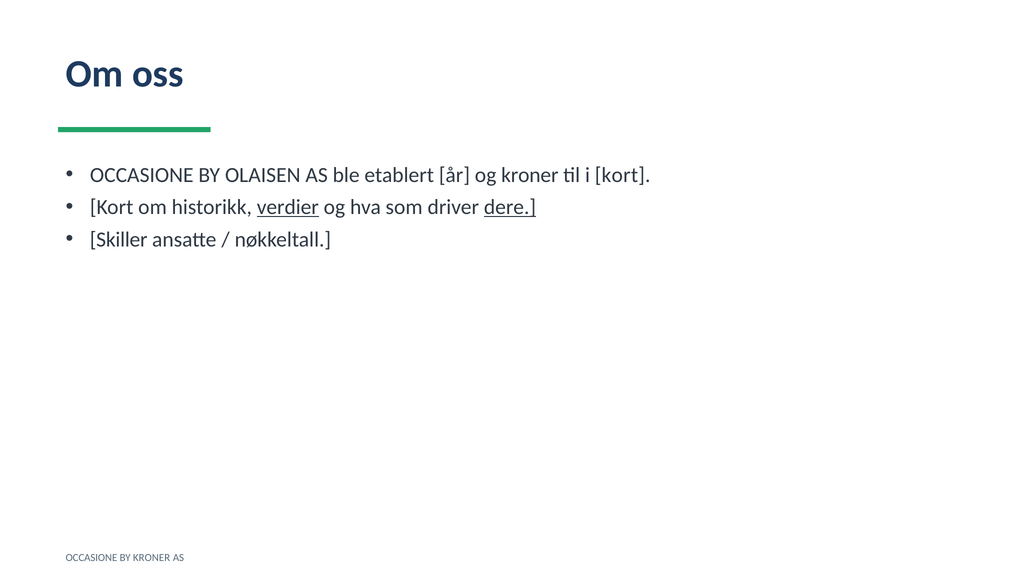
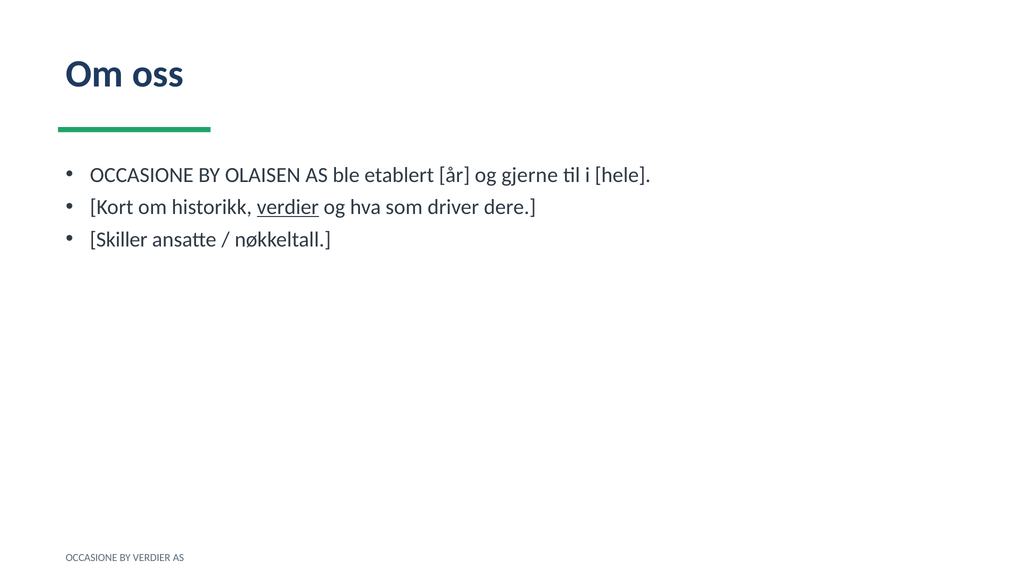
og kroner: kroner -> gjerne
i kort: kort -> hele
dere underline: present -> none
BY KRONER: KRONER -> VERDIER
